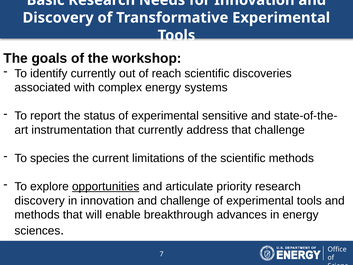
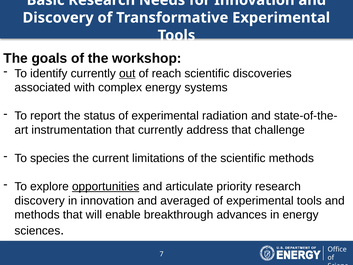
out underline: none -> present
sensitive: sensitive -> radiation
and challenge: challenge -> averaged
